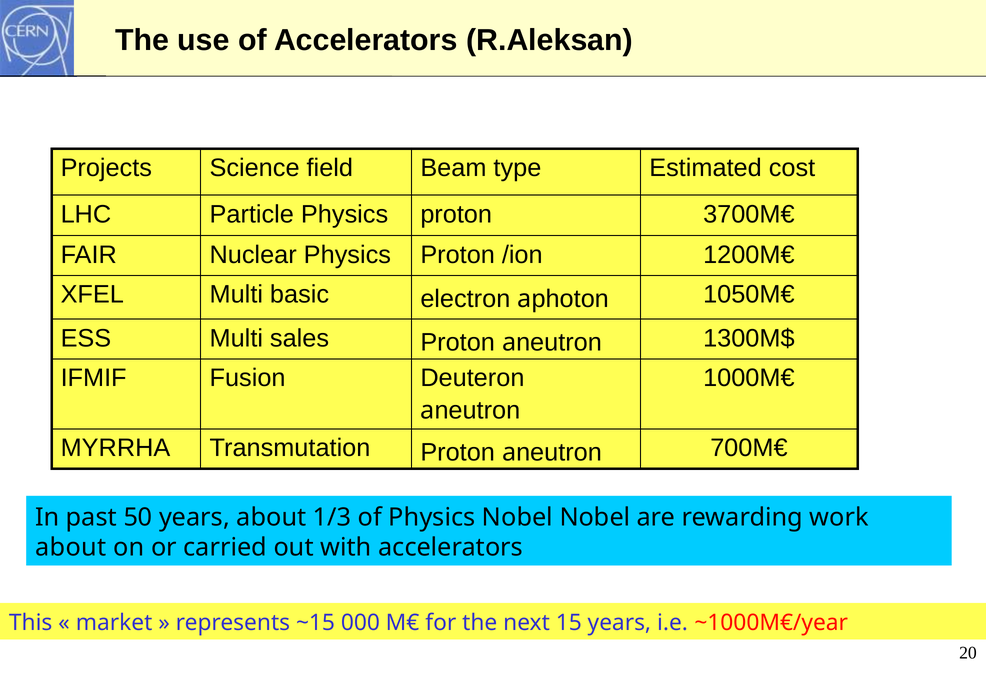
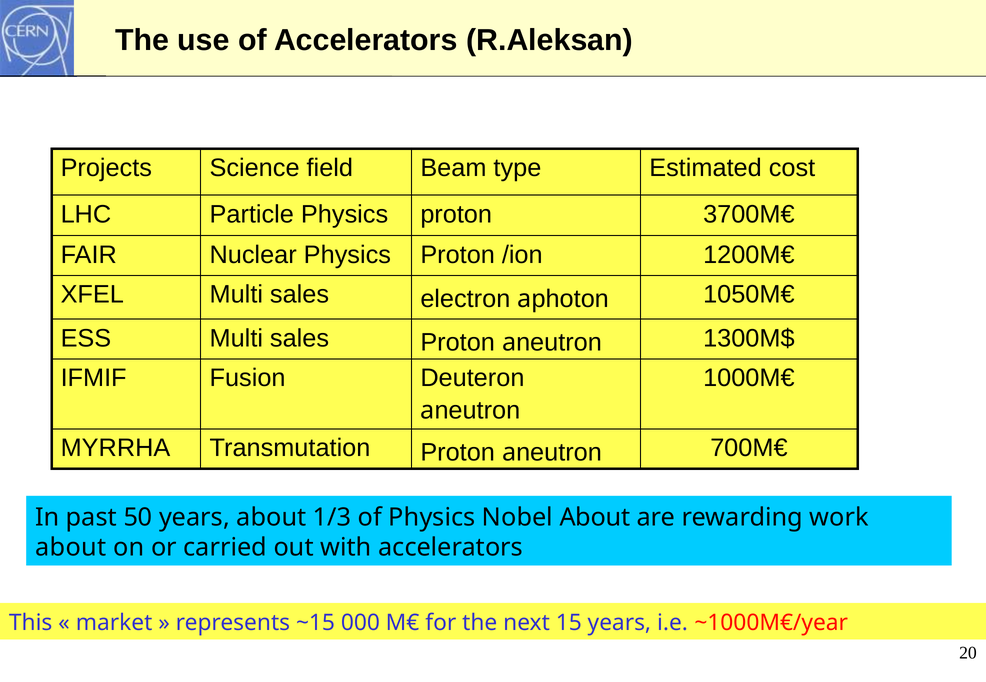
XFEL Multi basic: basic -> sales
Nobel Nobel: Nobel -> About
